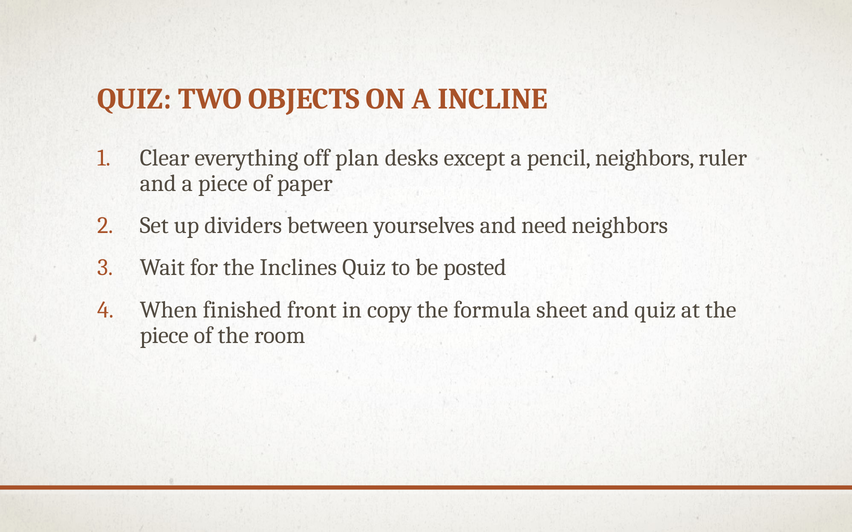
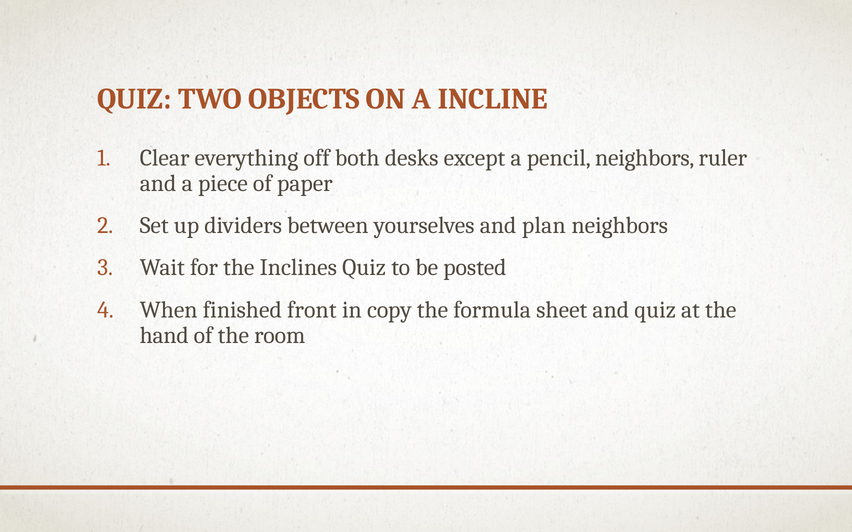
plan: plan -> both
need: need -> plan
piece at (164, 336): piece -> hand
